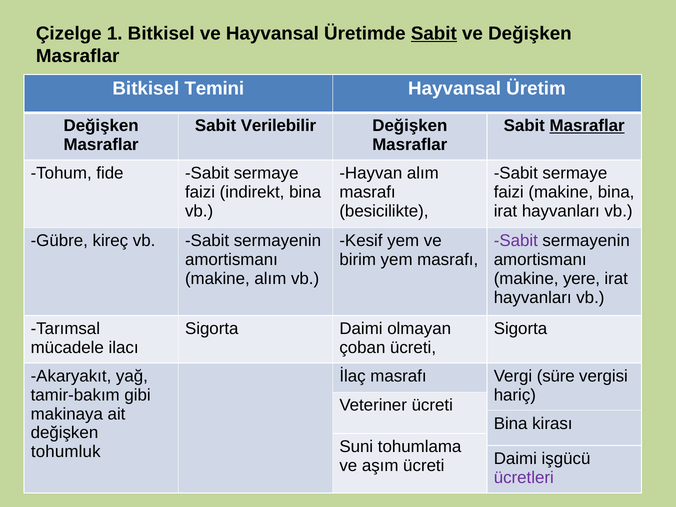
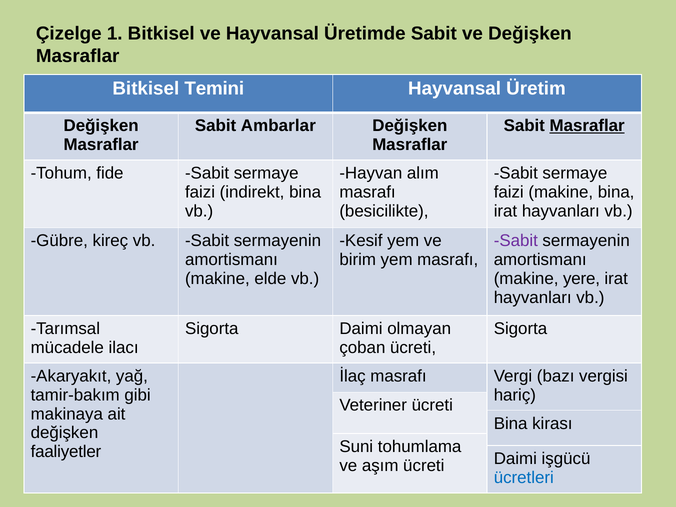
Sabit at (434, 34) underline: present -> none
Verilebilir: Verilebilir -> Ambarlar
makine alım: alım -> elde
süre: süre -> bazı
tohumluk: tohumluk -> faaliyetler
ücretleri colour: purple -> blue
